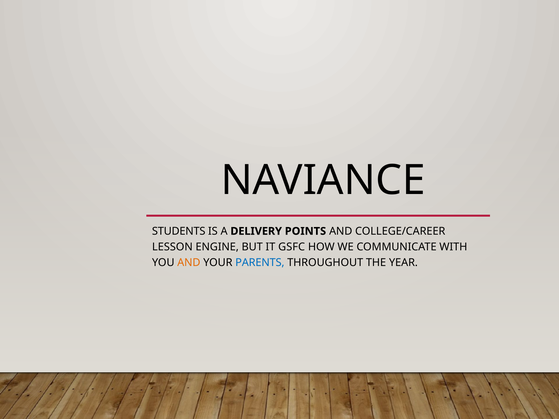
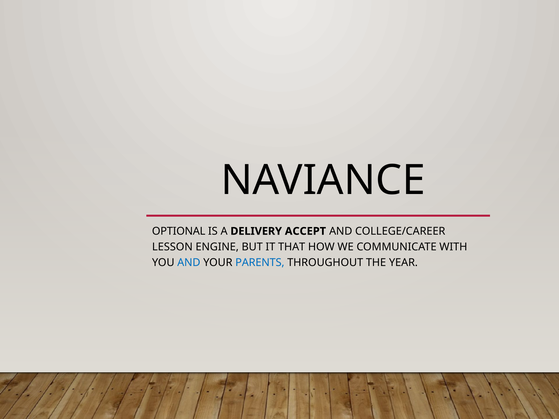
STUDENTS: STUDENTS -> OPTIONAL
POINTS: POINTS -> ACCEPT
GSFC: GSFC -> THAT
AND at (189, 263) colour: orange -> blue
